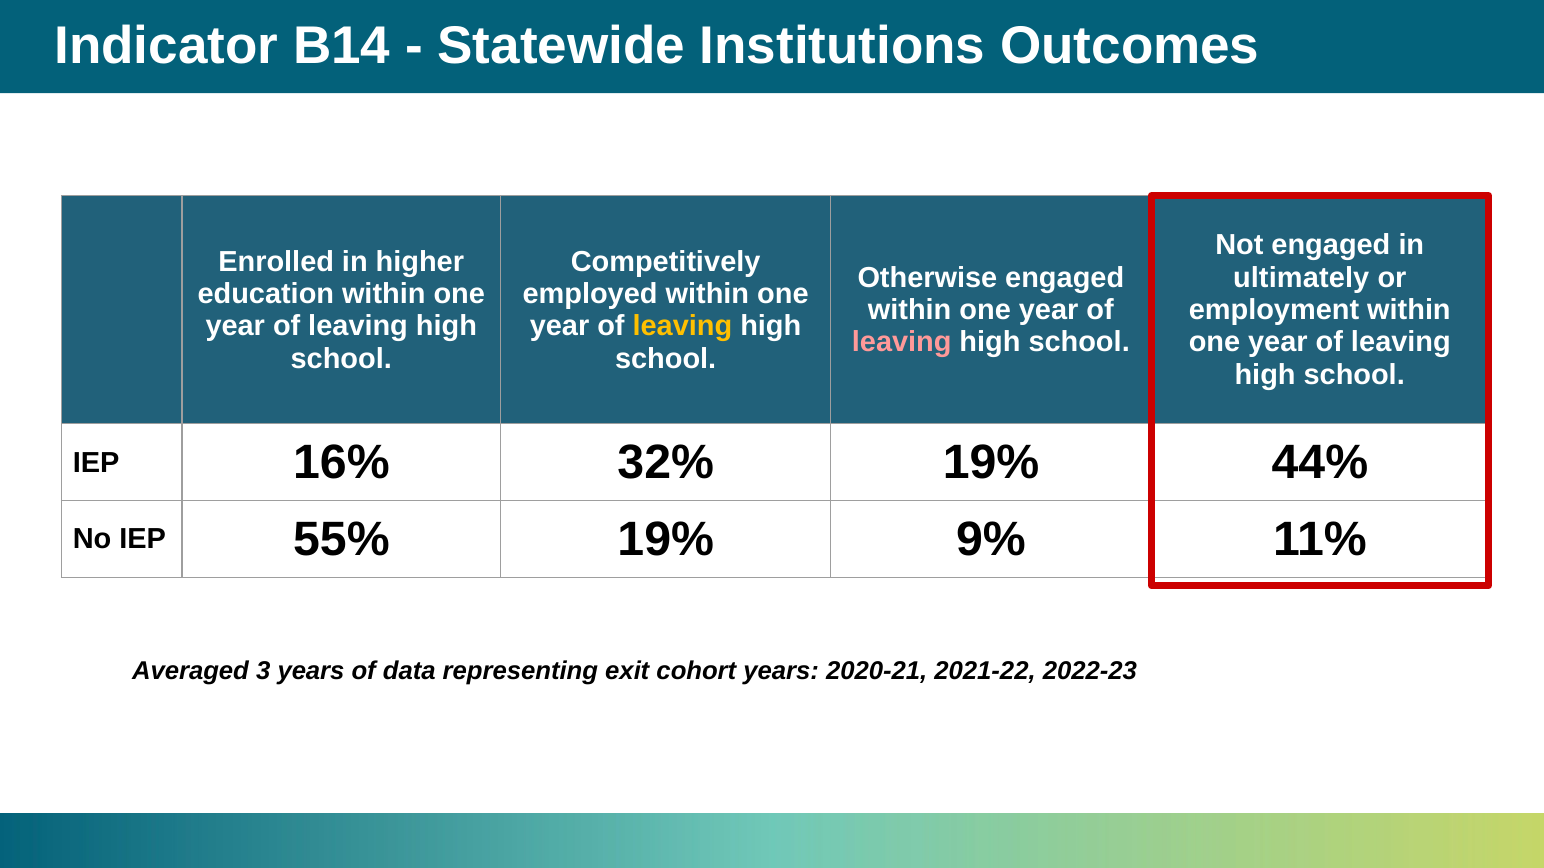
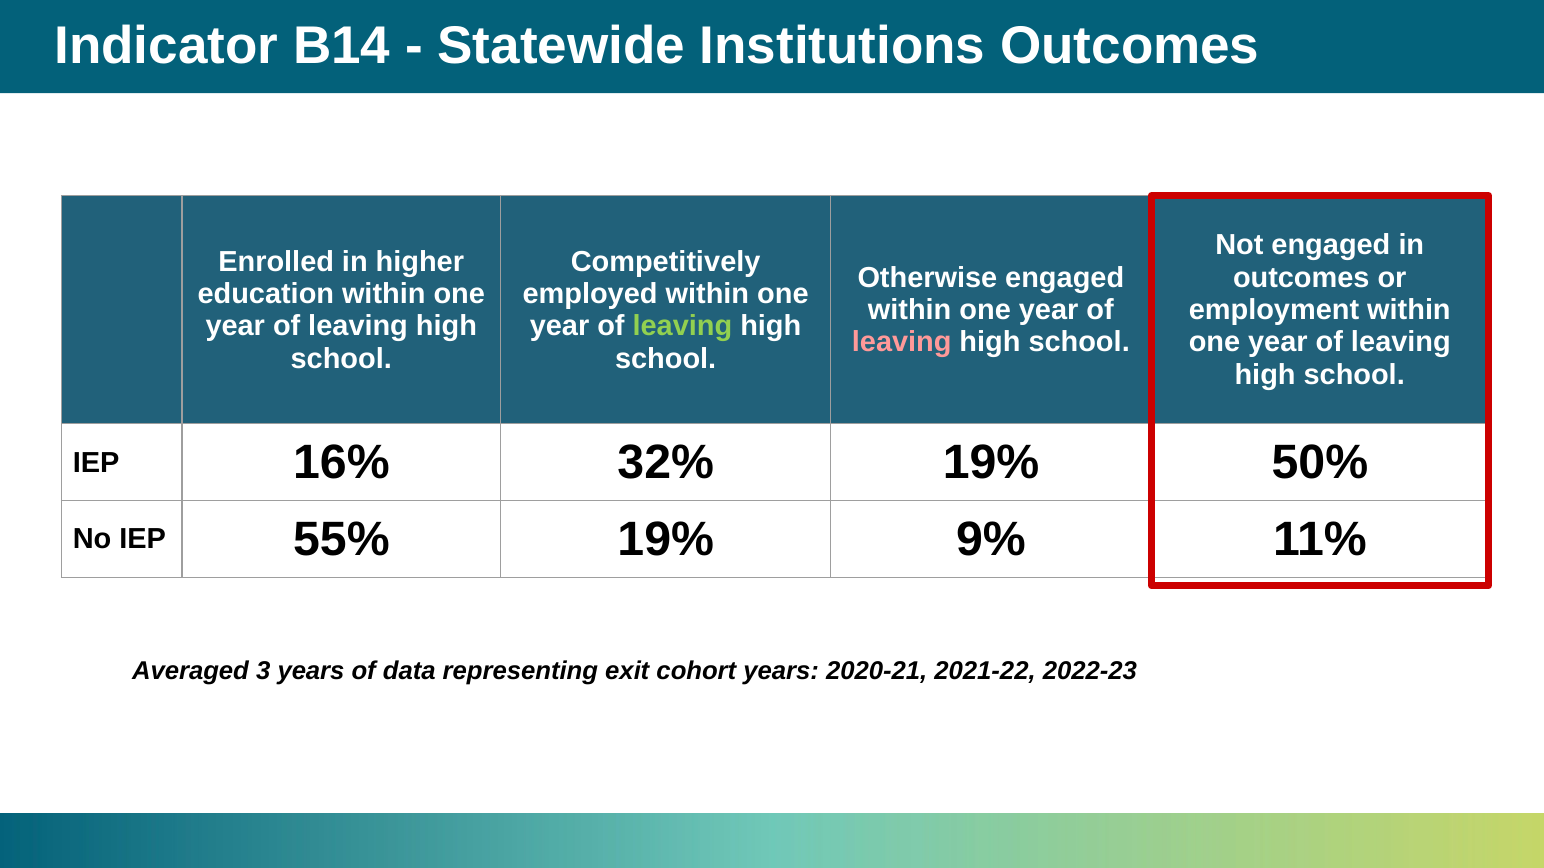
ultimately at (1301, 278): ultimately -> outcomes
leaving at (682, 326) colour: yellow -> light green
44%: 44% -> 50%
